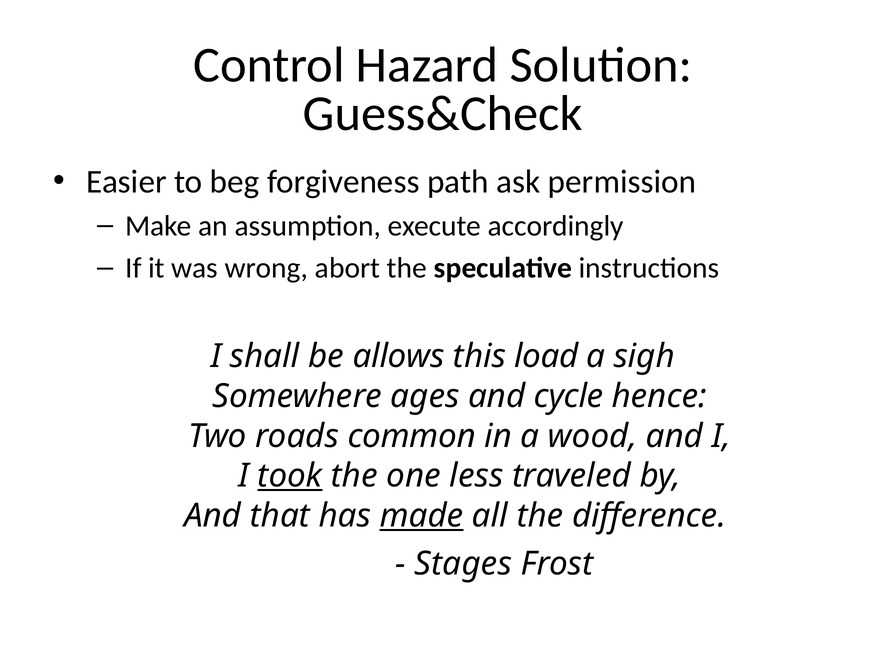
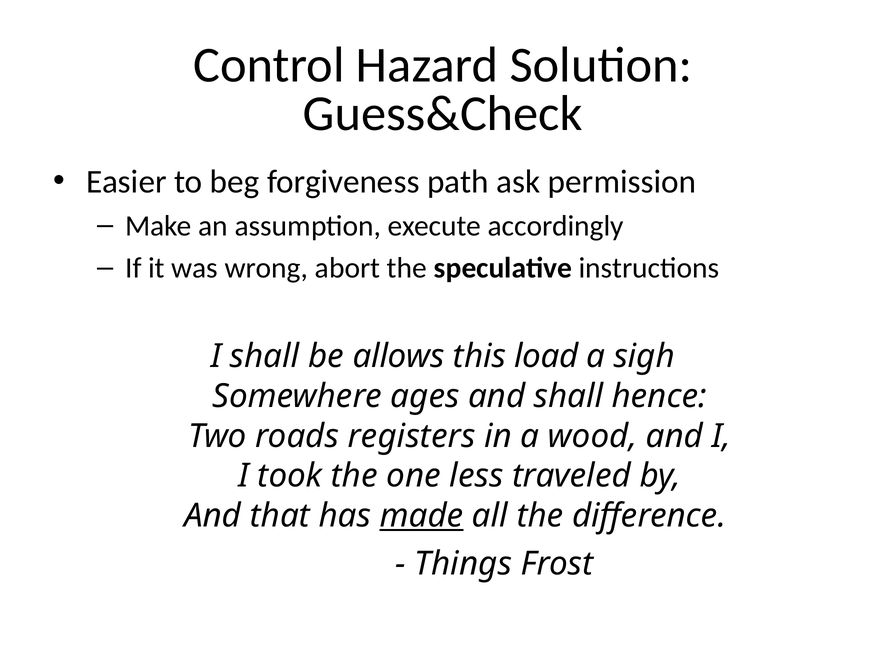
and cycle: cycle -> shall
common: common -> registers
took underline: present -> none
Stages: Stages -> Things
